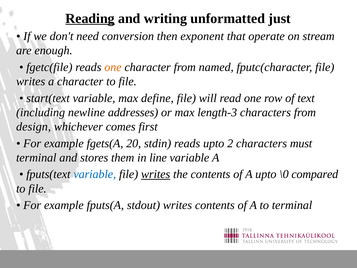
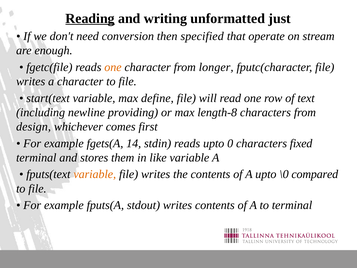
exponent: exponent -> specified
named: named -> longer
addresses: addresses -> providing
length-3: length-3 -> length-8
20: 20 -> 14
2: 2 -> 0
must: must -> fixed
line: line -> like
variable at (95, 174) colour: blue -> orange
writes at (156, 174) underline: present -> none
